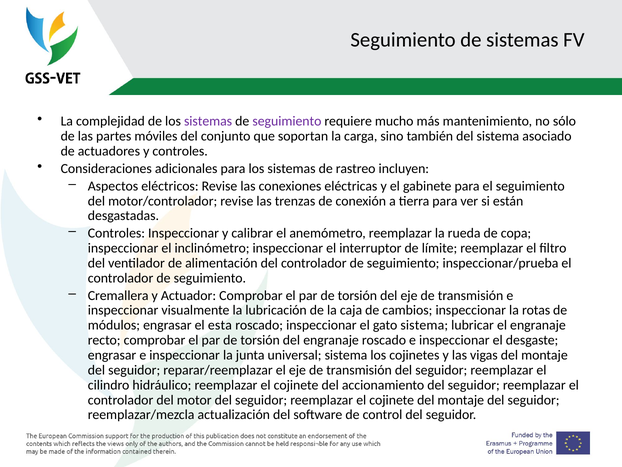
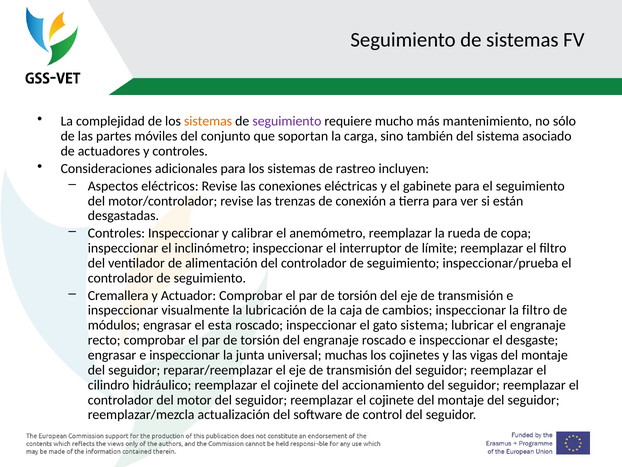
sistemas at (208, 121) colour: purple -> orange
la rotas: rotas -> filtro
universal sistema: sistema -> muchas
